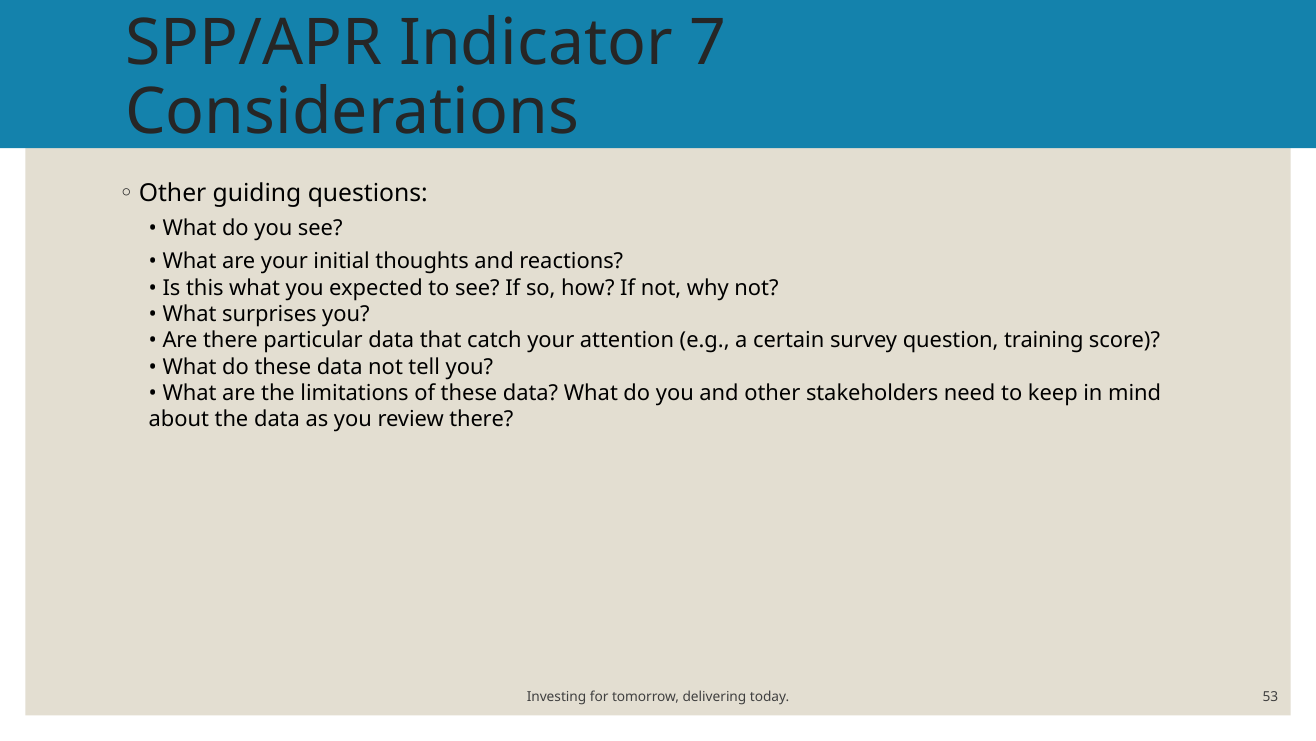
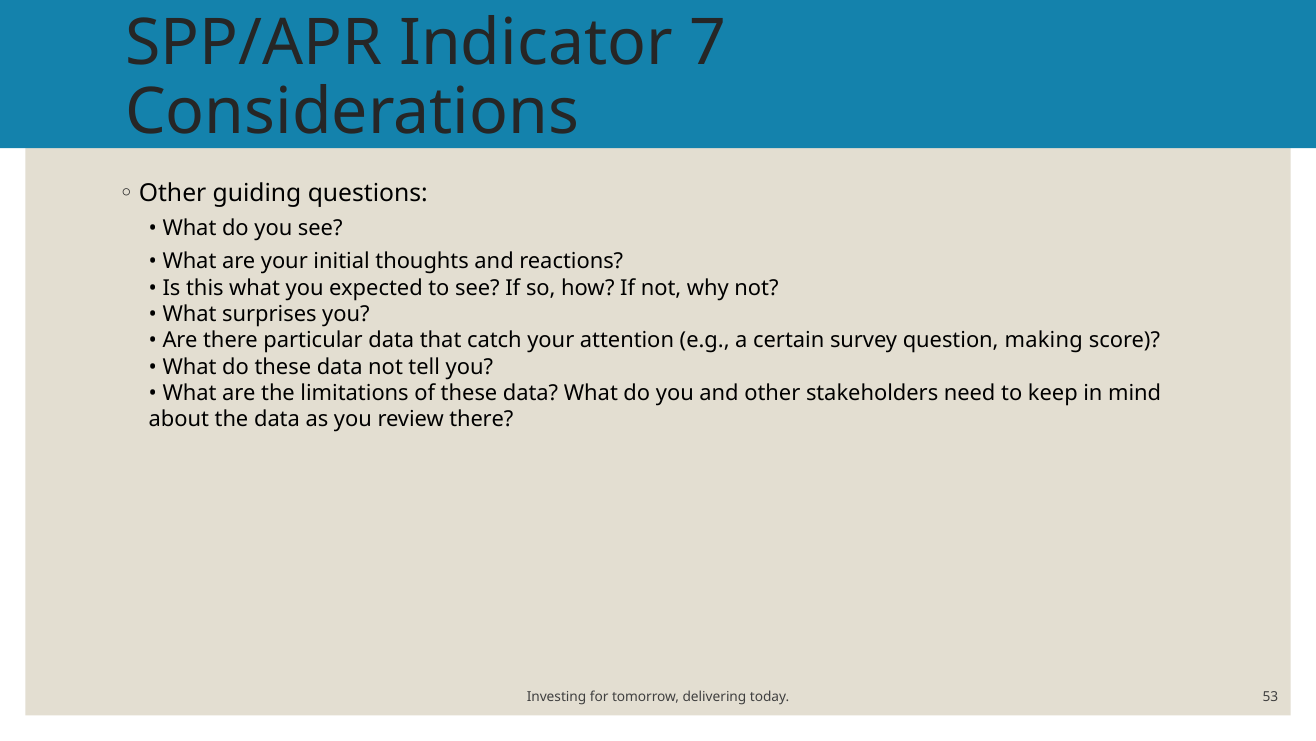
training: training -> making
